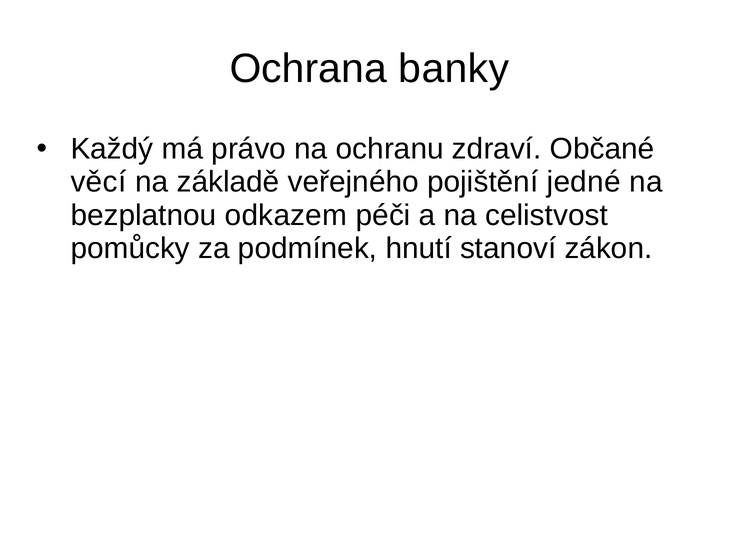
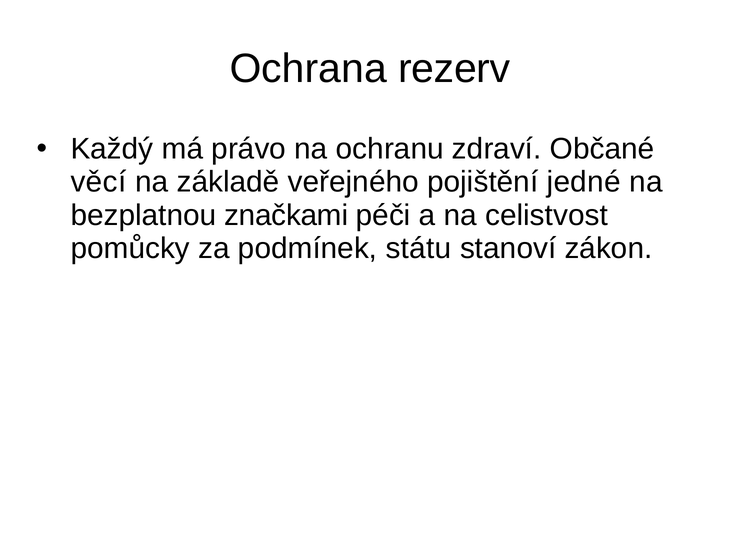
banky: banky -> rezerv
odkazem: odkazem -> značkami
hnutí: hnutí -> státu
